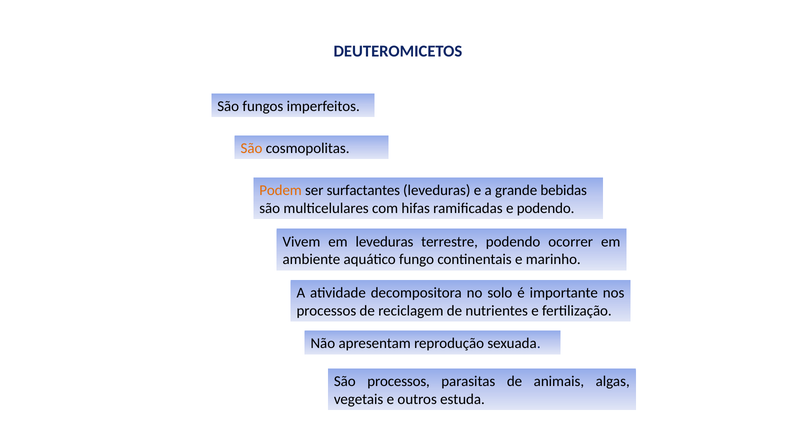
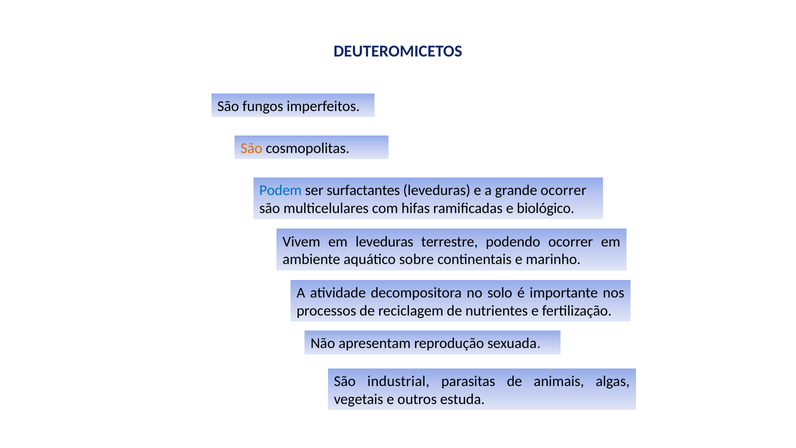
Podem colour: orange -> blue
grande bebidas: bebidas -> ocorrer
e podendo: podendo -> biológico
fungo: fungo -> sobre
São processos: processos -> industrial
